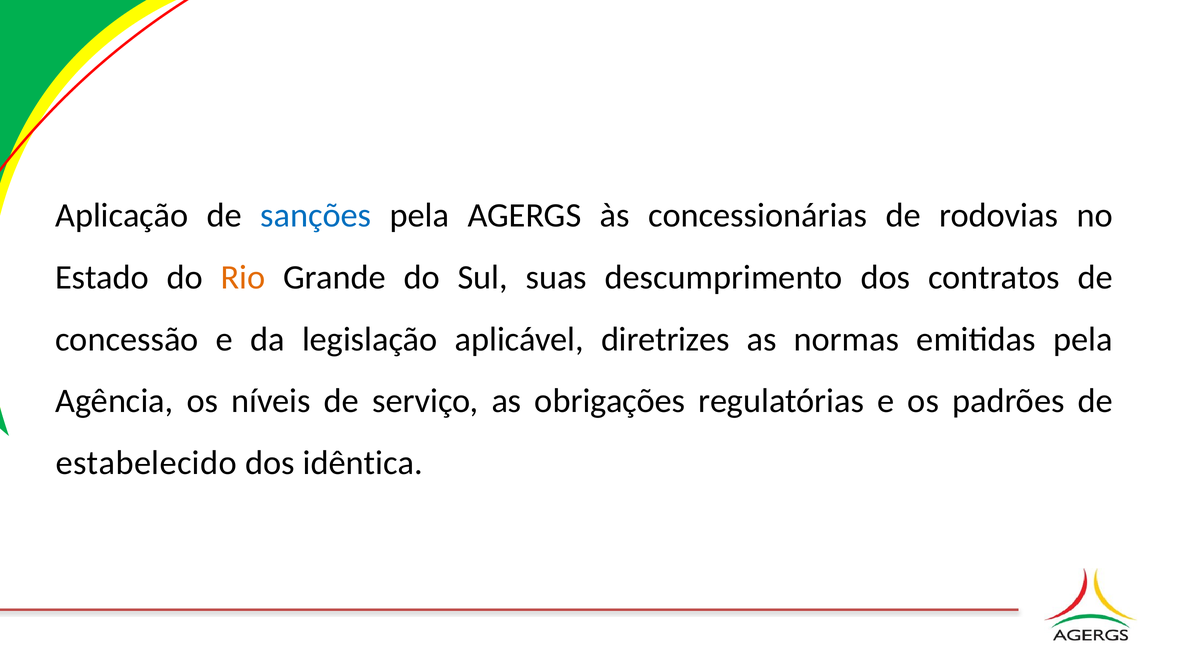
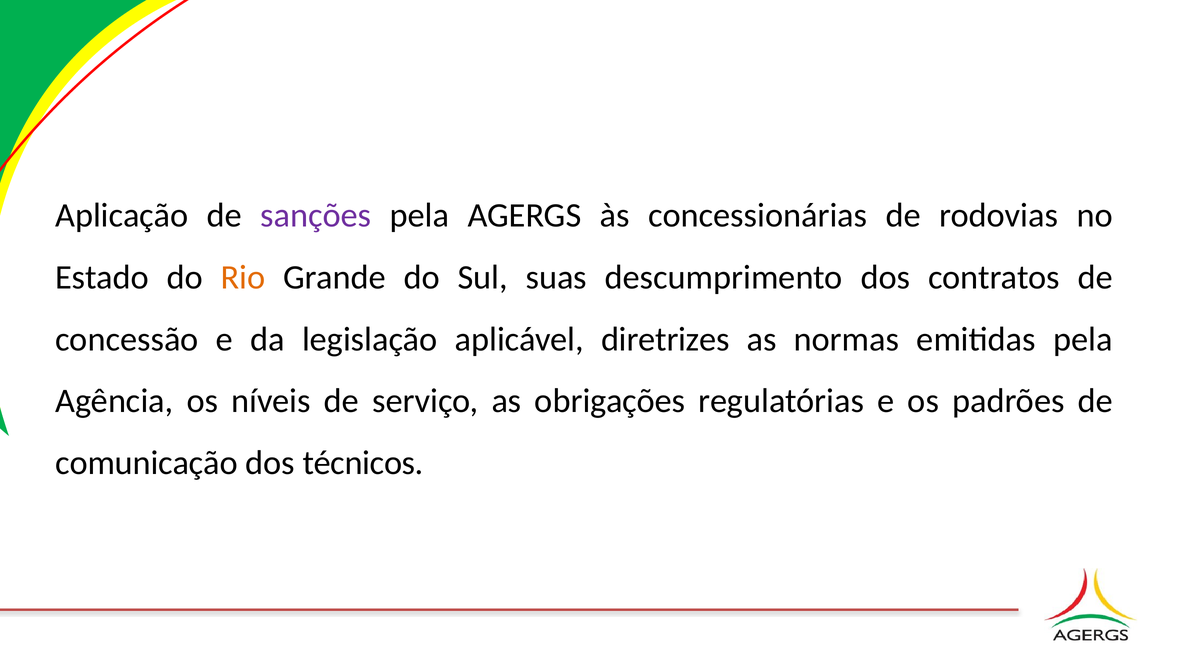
sanções colour: blue -> purple
estabelecido: estabelecido -> comunicação
idêntica: idêntica -> técnicos
